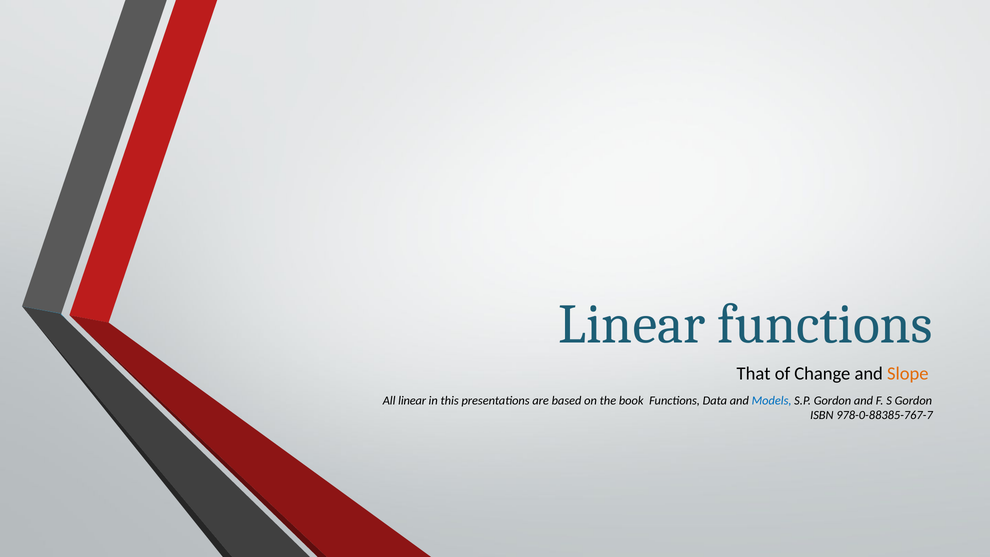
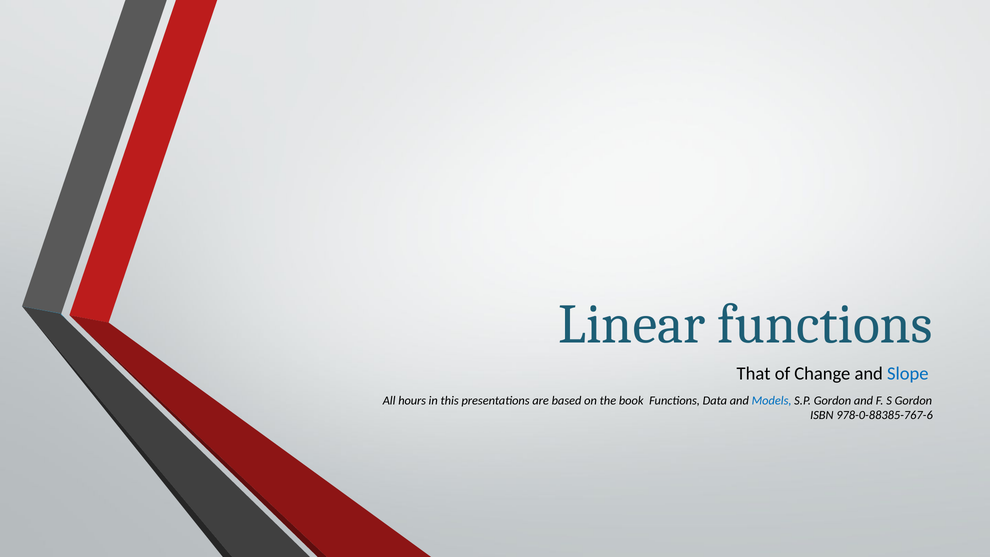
Slope colour: orange -> blue
All linear: linear -> hours
978-0-88385-767-7: 978-0-88385-767-7 -> 978-0-88385-767-6
